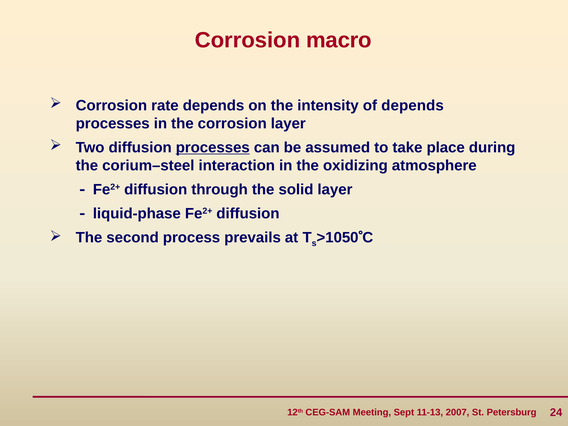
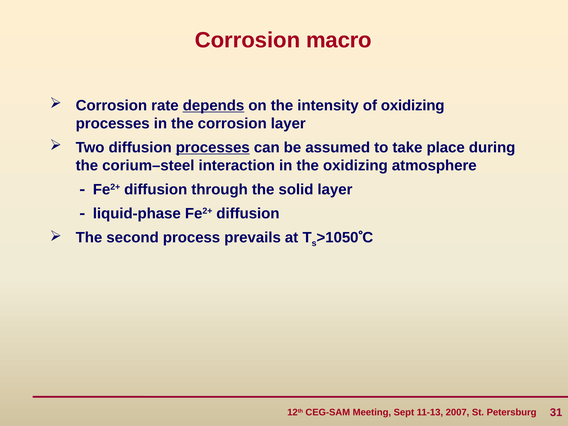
depends at (214, 106) underline: none -> present
of depends: depends -> oxidizing
24: 24 -> 31
